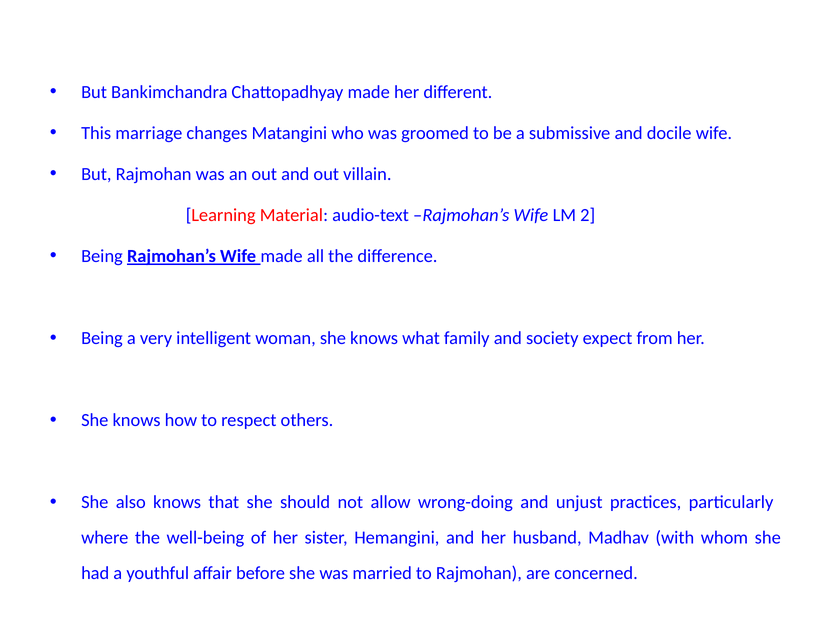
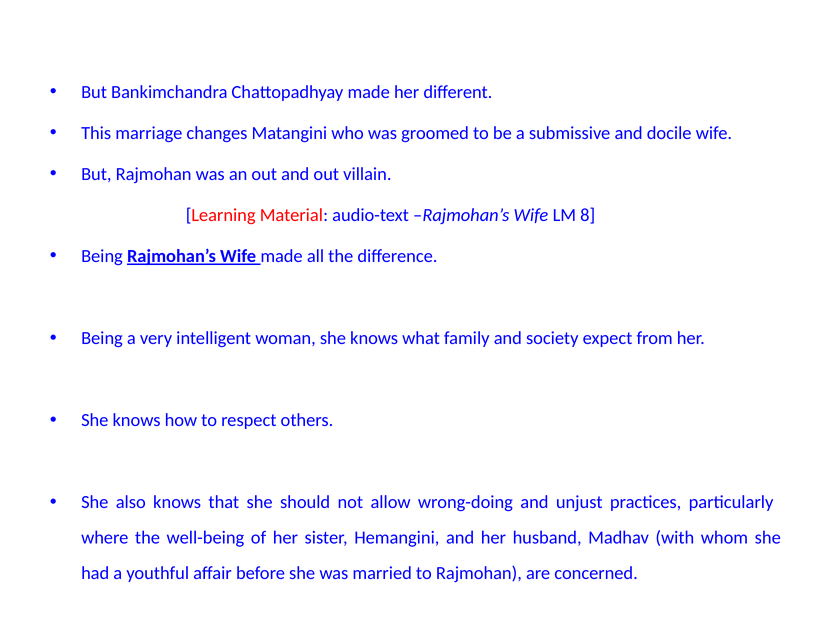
2: 2 -> 8
